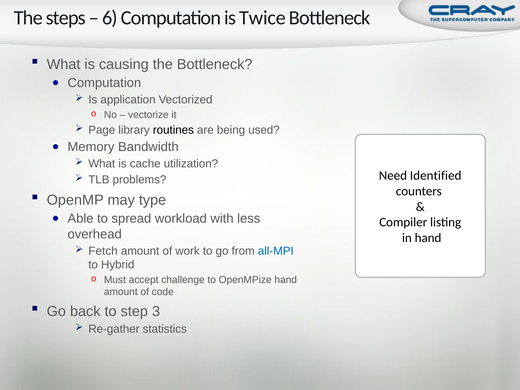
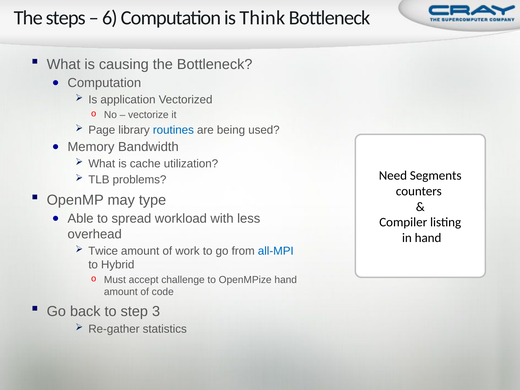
Twice: Twice -> Think
routines colour: black -> blue
Identified: Identified -> Segments
Fetch: Fetch -> Twice
